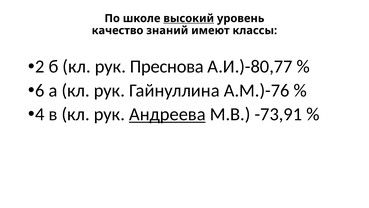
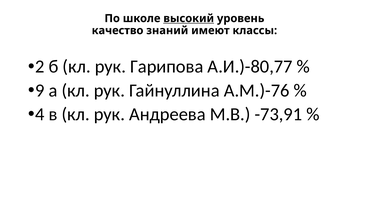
Преснова: Преснова -> Гарипова
6: 6 -> 9
Андреева underline: present -> none
